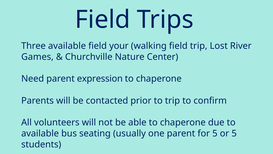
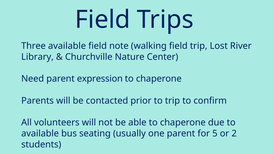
your: your -> note
Games: Games -> Library
or 5: 5 -> 2
